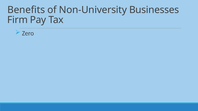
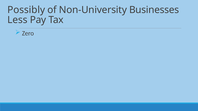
Benefits: Benefits -> Possibly
Firm: Firm -> Less
